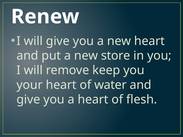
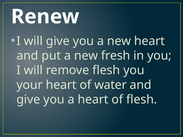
store: store -> fresh
remove keep: keep -> flesh
